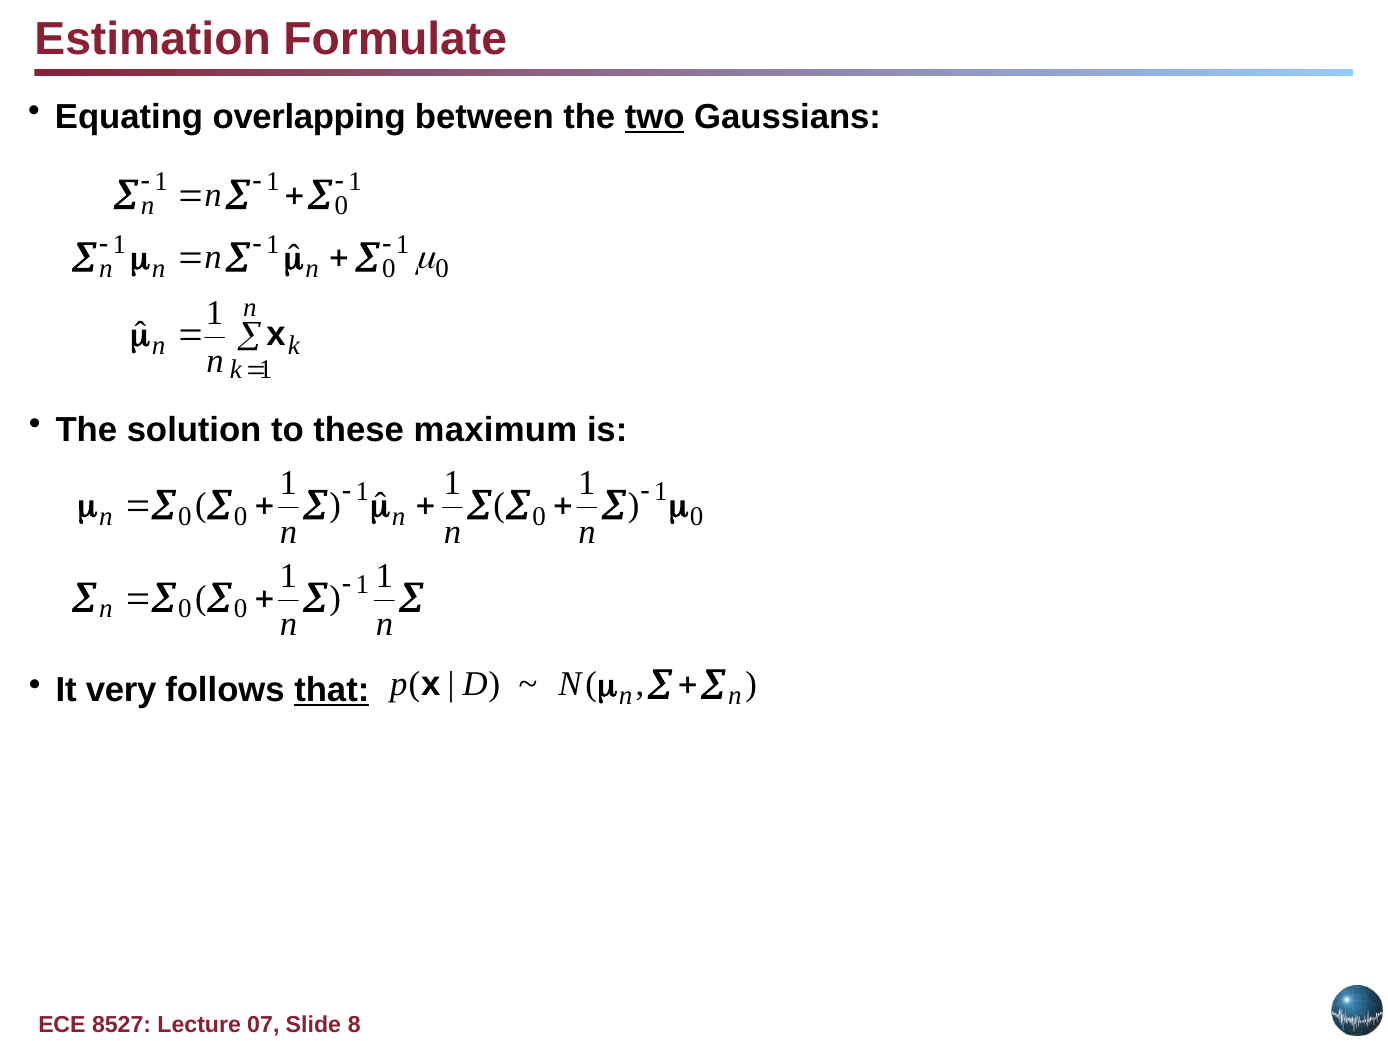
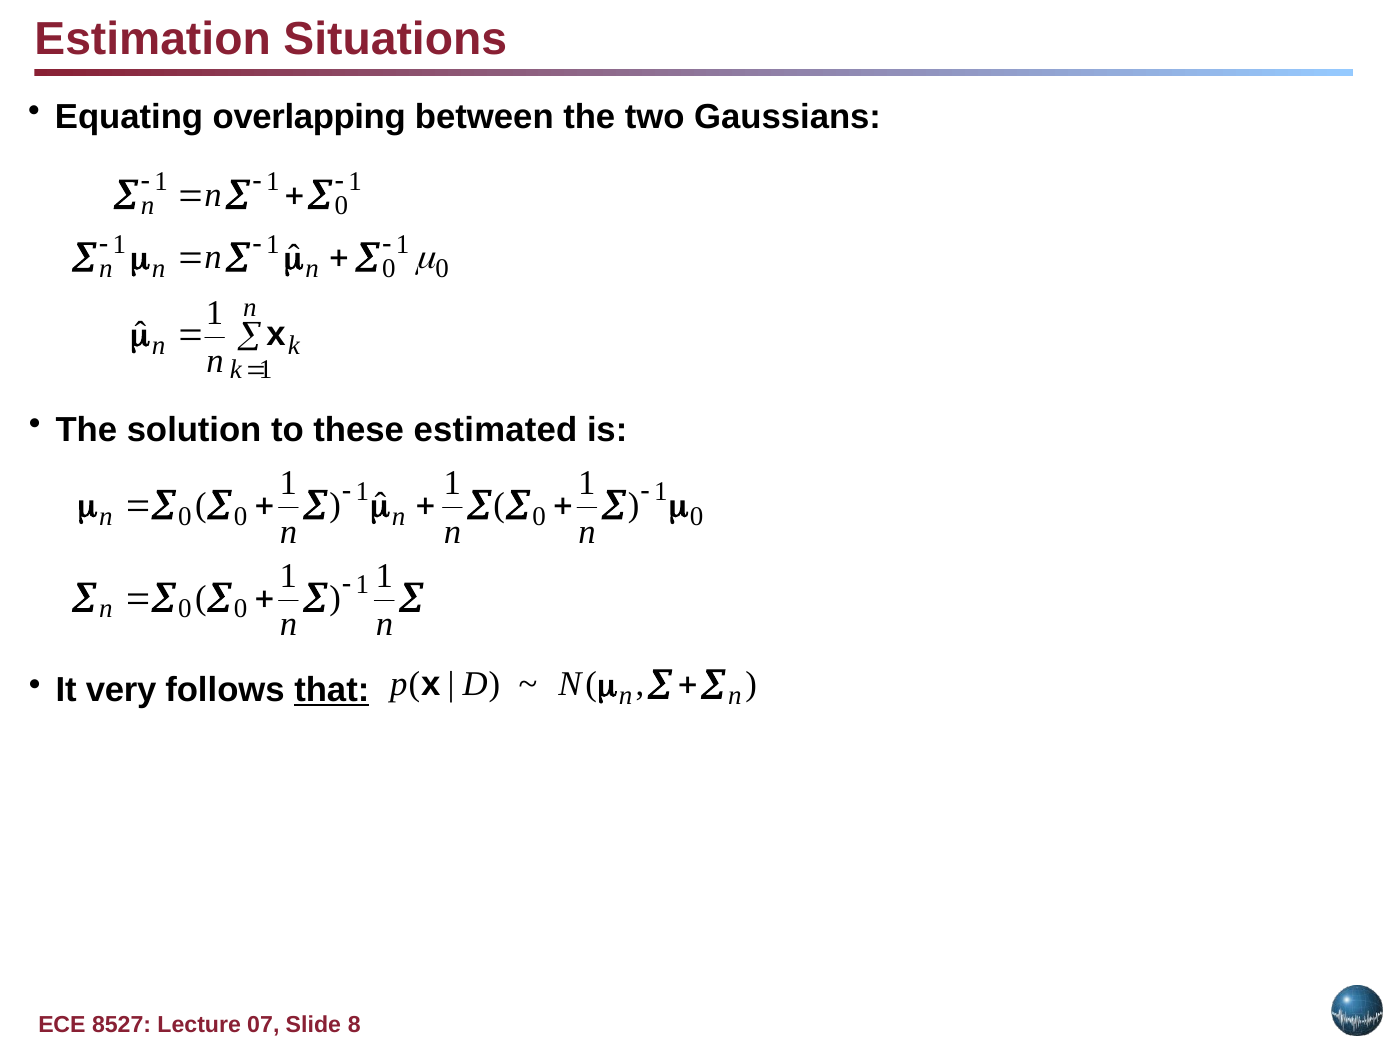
Formulate: Formulate -> Situations
two underline: present -> none
maximum: maximum -> estimated
